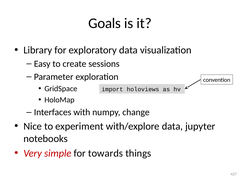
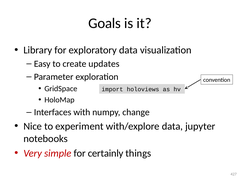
sessions: sessions -> updates
towards: towards -> certainly
